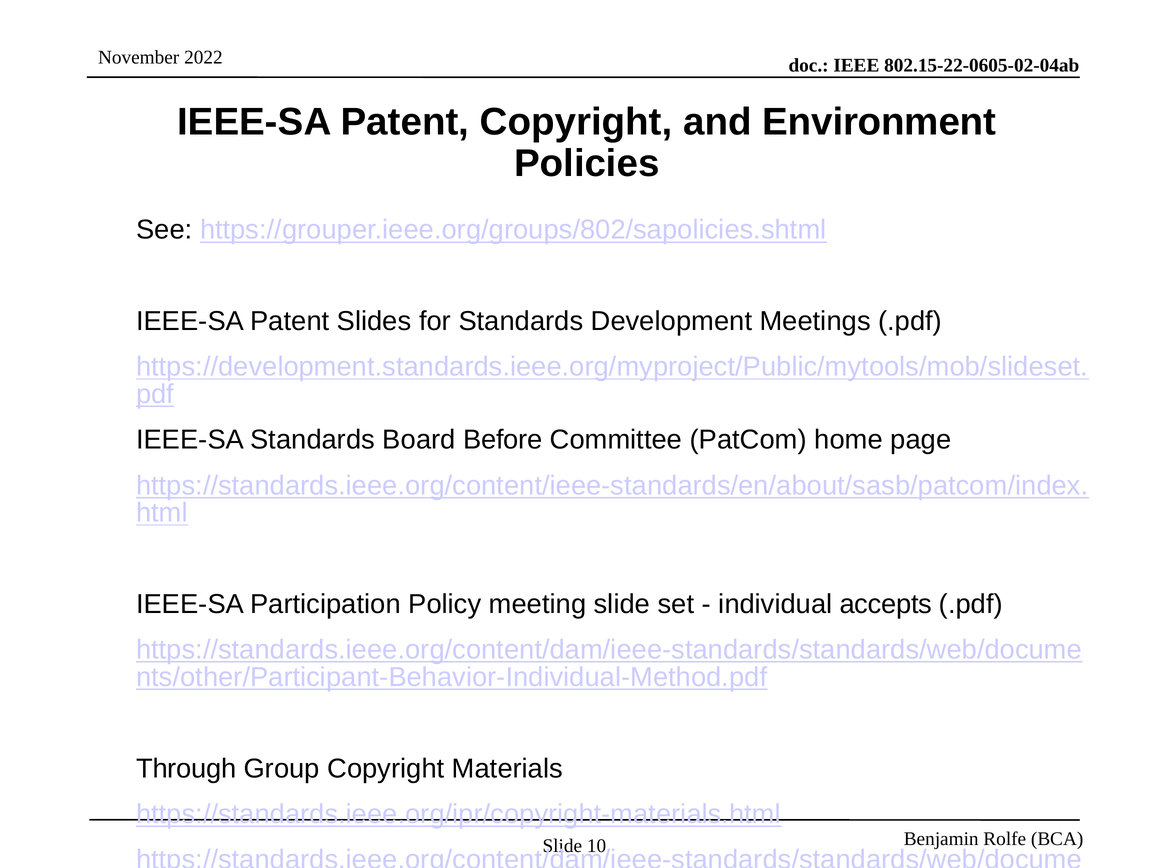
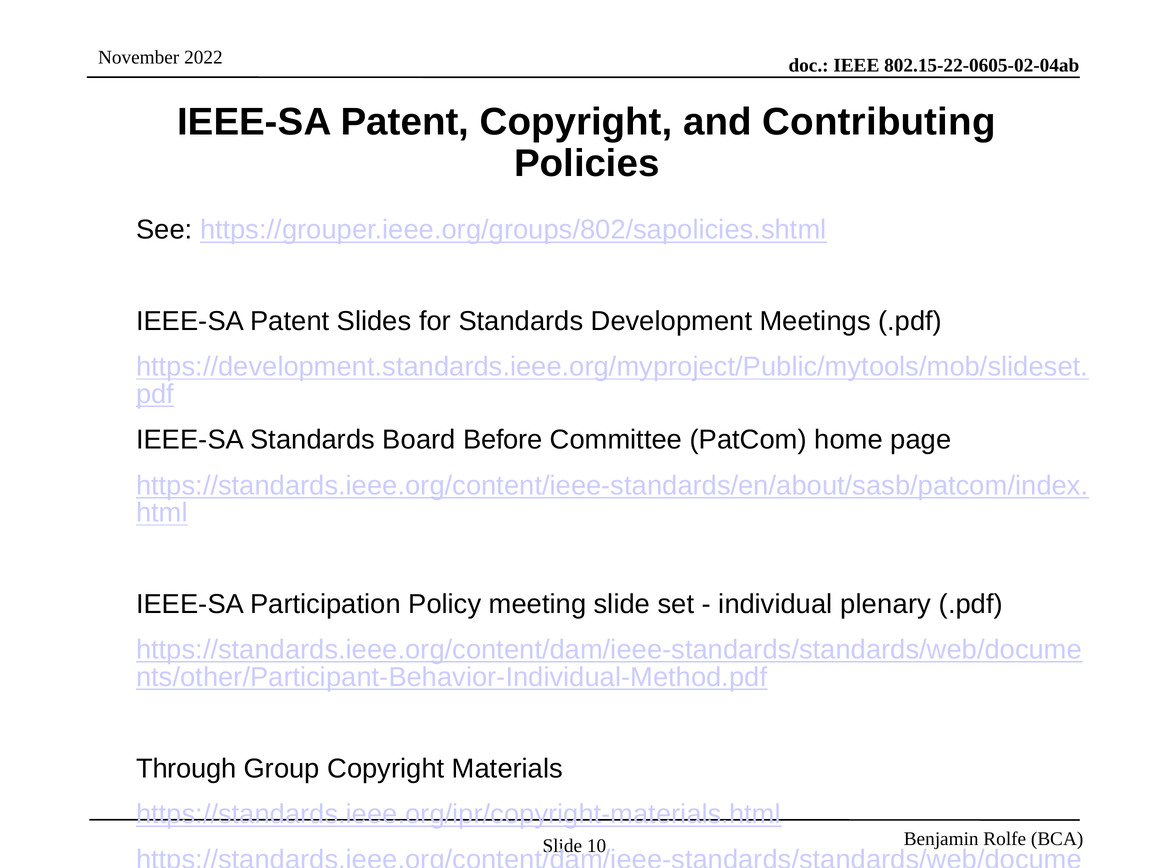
Environment: Environment -> Contributing
accepts: accepts -> plenary
